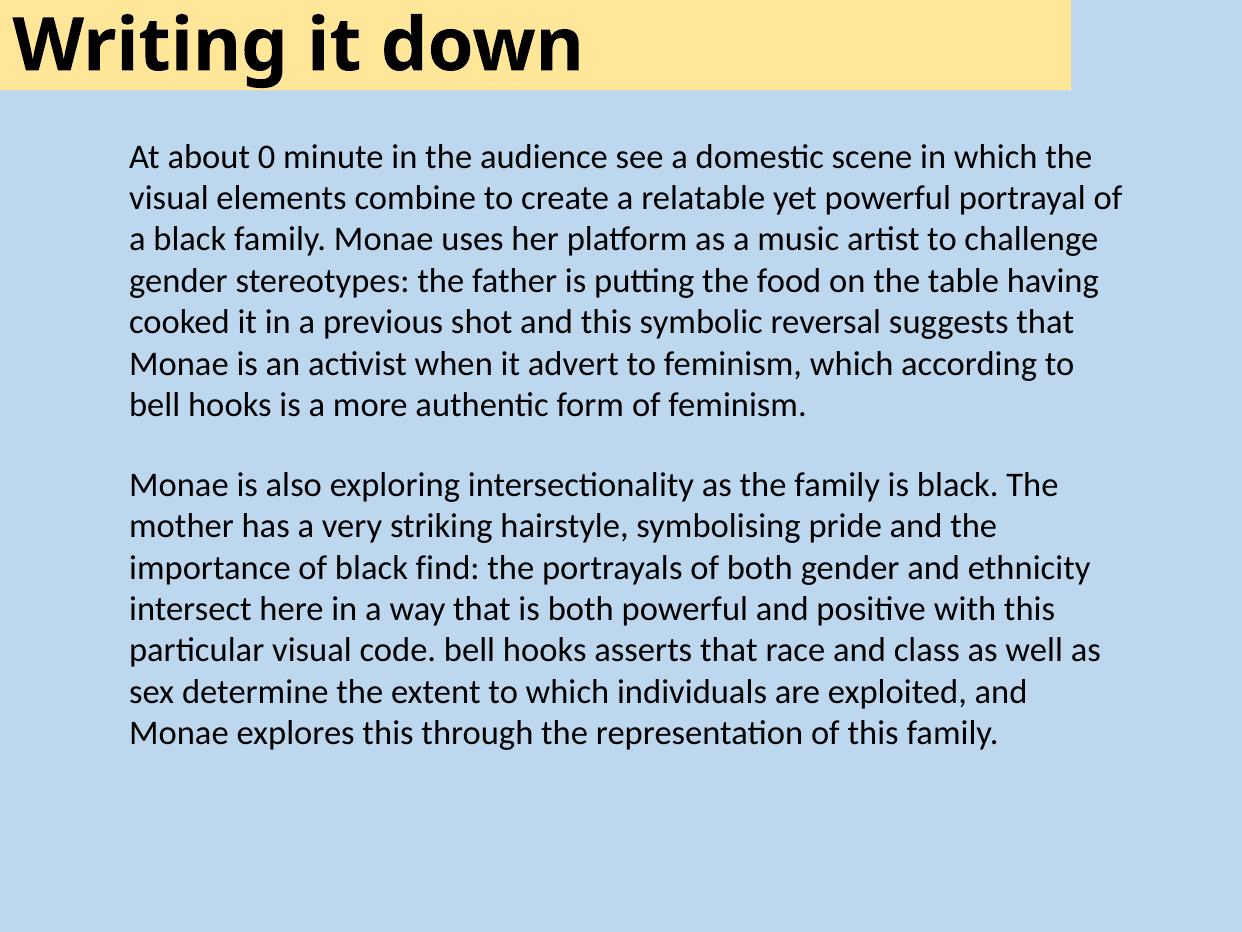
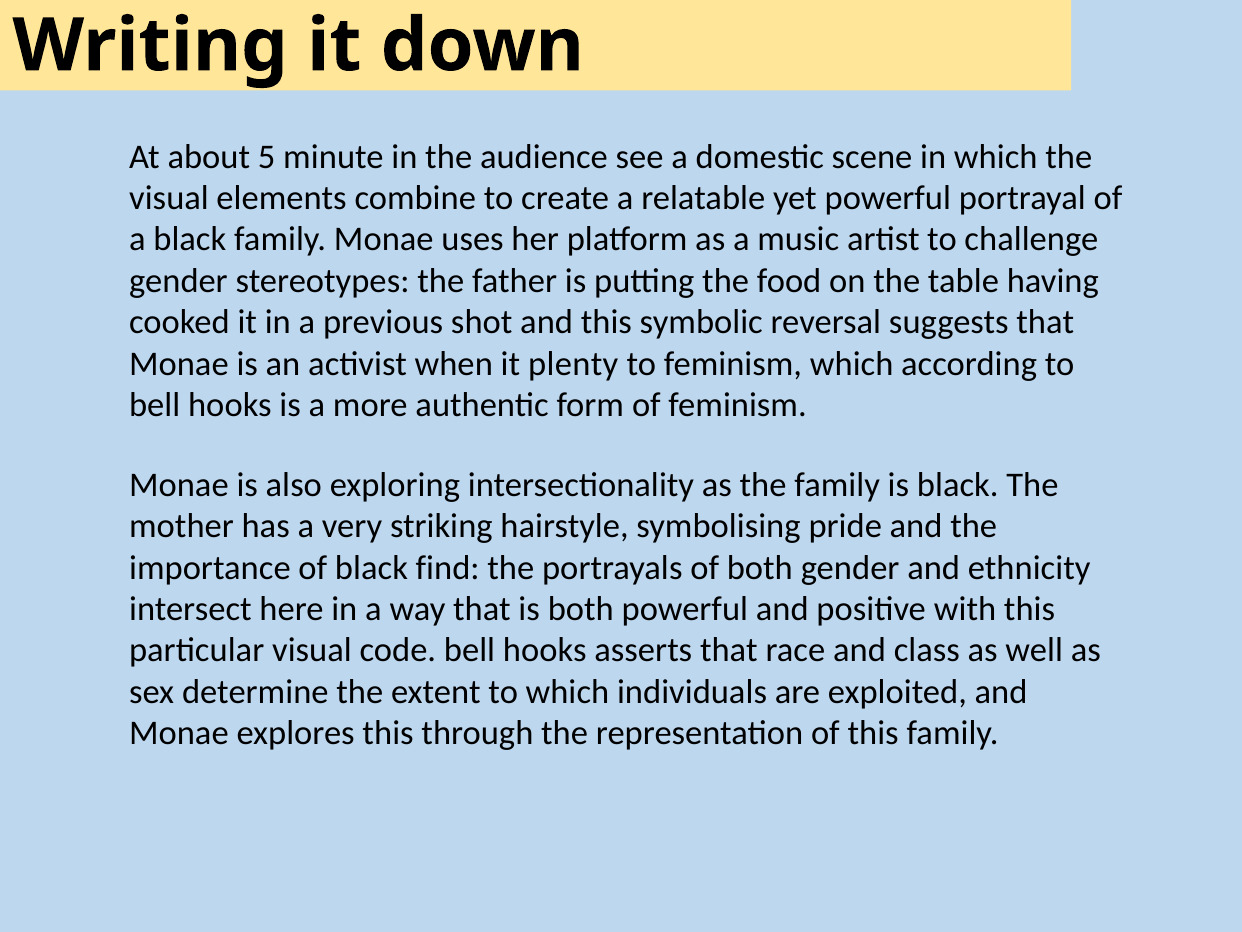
0: 0 -> 5
advert: advert -> plenty
